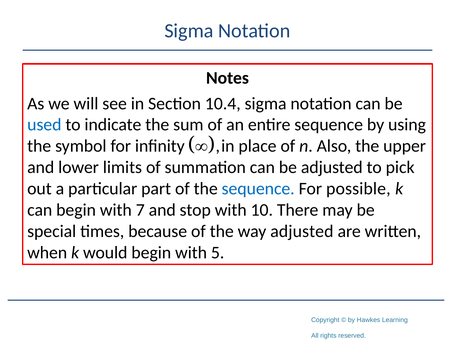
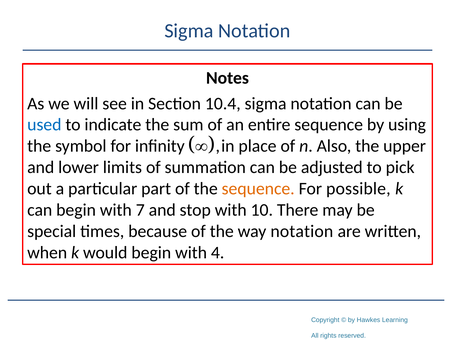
sequence at (258, 188) colour: blue -> orange
way adjusted: adjusted -> notation
5: 5 -> 4
